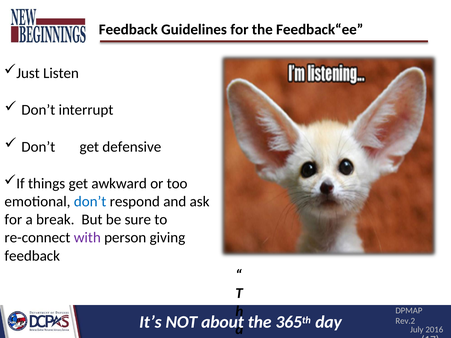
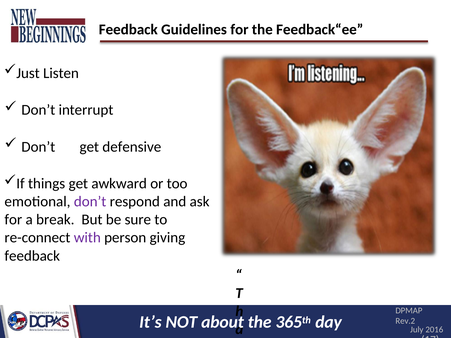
don’t at (90, 202) colour: blue -> purple
